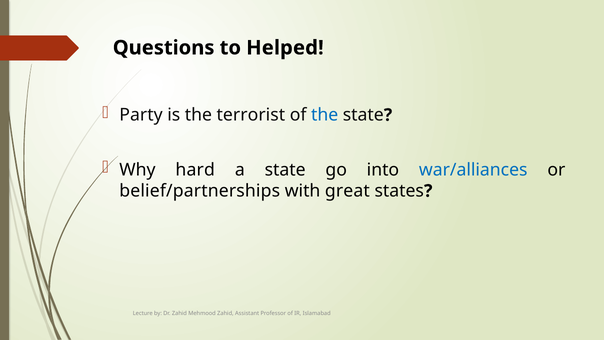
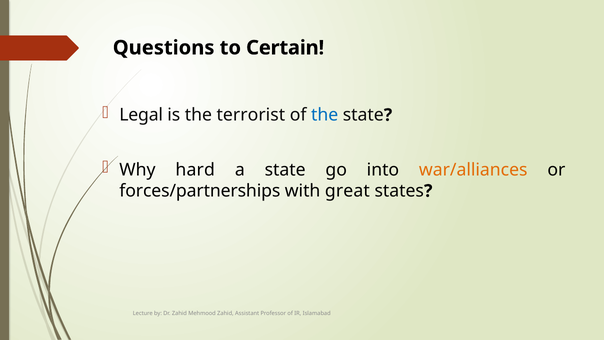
Helped: Helped -> Certain
Party: Party -> Legal
war/alliances colour: blue -> orange
belief/partnerships: belief/partnerships -> forces/partnerships
